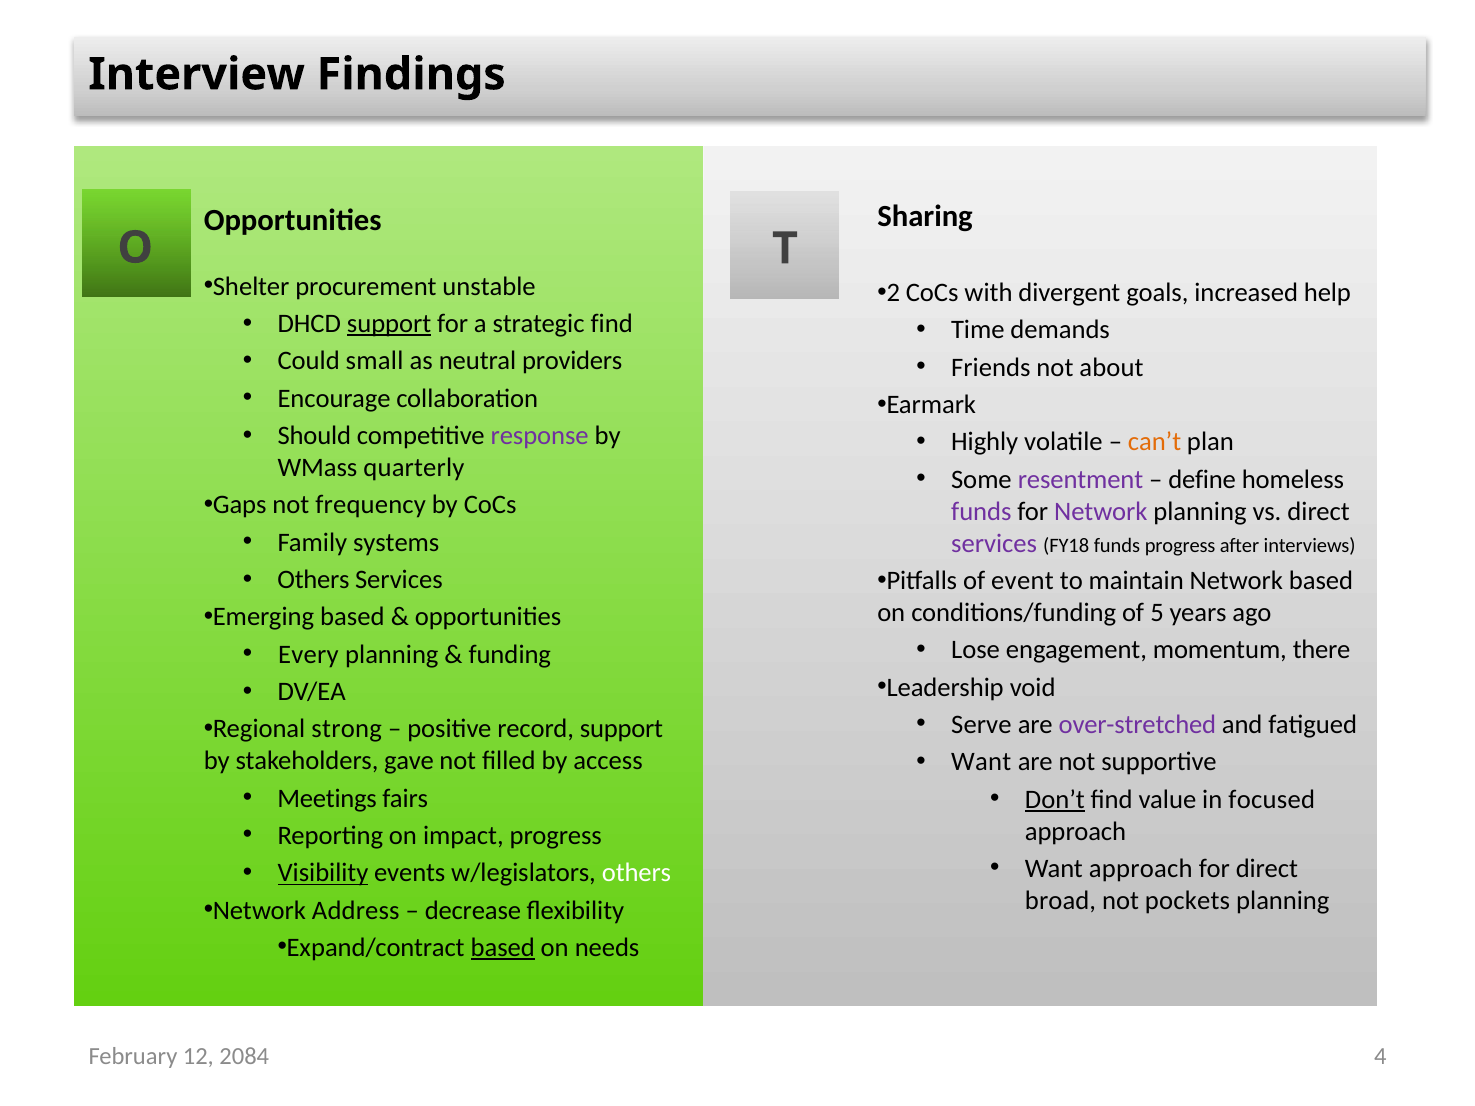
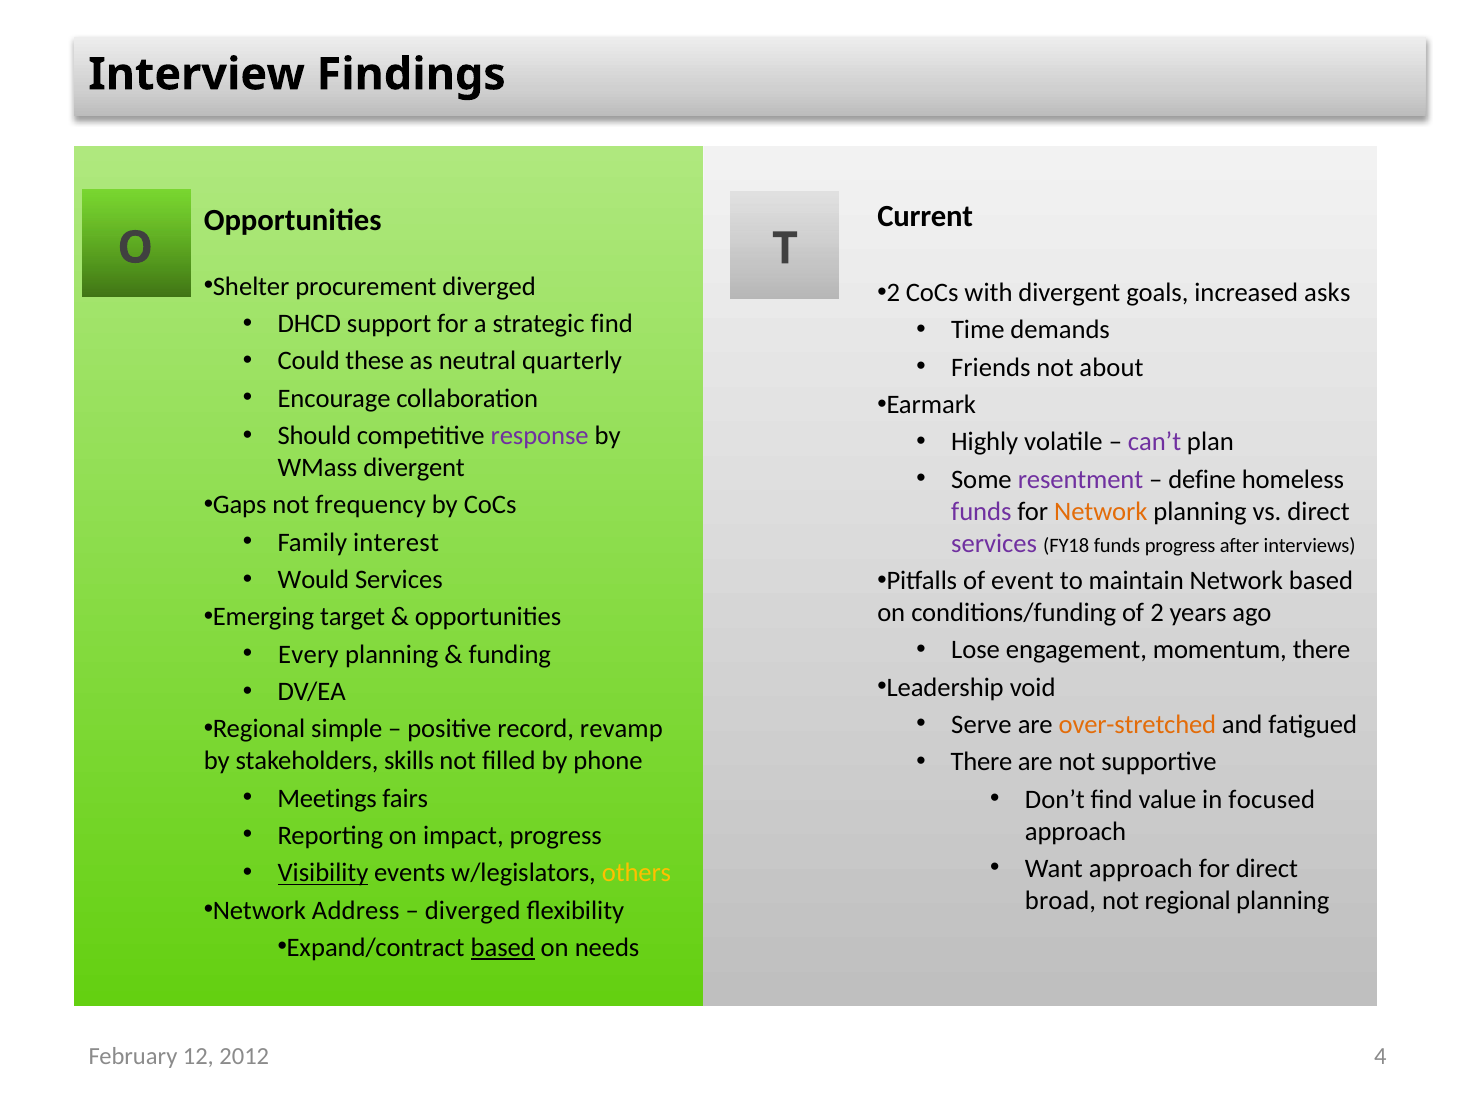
Sharing: Sharing -> Current
procurement unstable: unstable -> diverged
help: help -> asks
support at (389, 324) underline: present -> none
small: small -> these
providers: providers -> quarterly
can’t colour: orange -> purple
WMass quarterly: quarterly -> divergent
Network at (1101, 512) colour: purple -> orange
systems: systems -> interest
Others at (313, 580): Others -> Would
5: 5 -> 2
Emerging based: based -> target
over-stretched colour: purple -> orange
strong: strong -> simple
record support: support -> revamp
Want at (981, 762): Want -> There
gave: gave -> skills
access: access -> phone
Don’t underline: present -> none
others at (637, 873) colour: white -> yellow
not pockets: pockets -> regional
decrease at (473, 911): decrease -> diverged
2084: 2084 -> 2012
